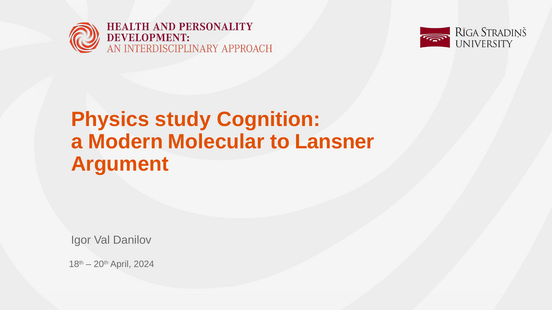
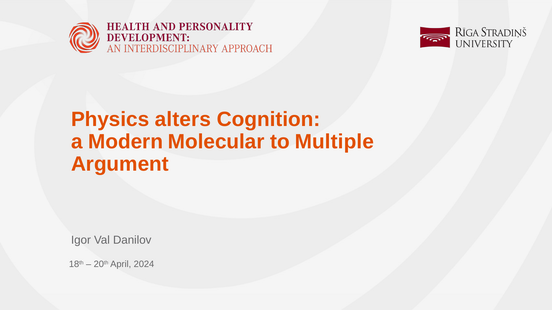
study: study -> alters
Lansner: Lansner -> Multiple
